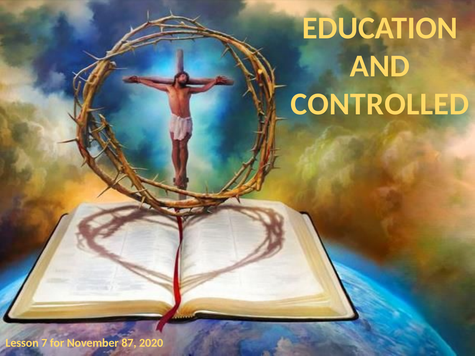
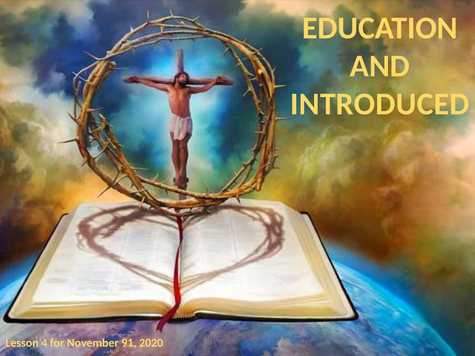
CONTROLLED: CONTROLLED -> INTRODUCED
7: 7 -> 4
87: 87 -> 91
